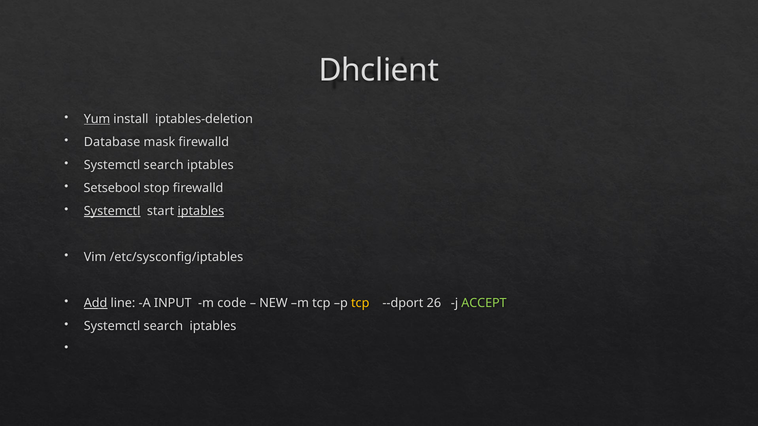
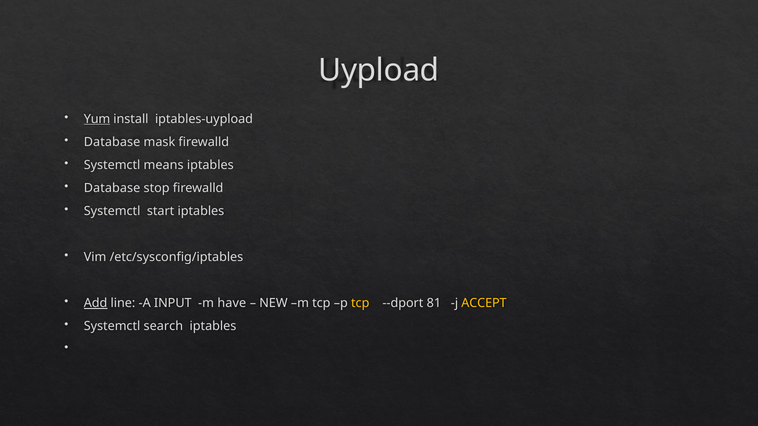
Dhclient: Dhclient -> Uypload
iptables-deletion: iptables-deletion -> iptables-uypload
search at (164, 165): search -> means
Setsebool at (112, 188): Setsebool -> Database
Systemctl at (112, 211) underline: present -> none
iptables at (201, 211) underline: present -> none
code: code -> have
26: 26 -> 81
ACCEPT colour: light green -> yellow
